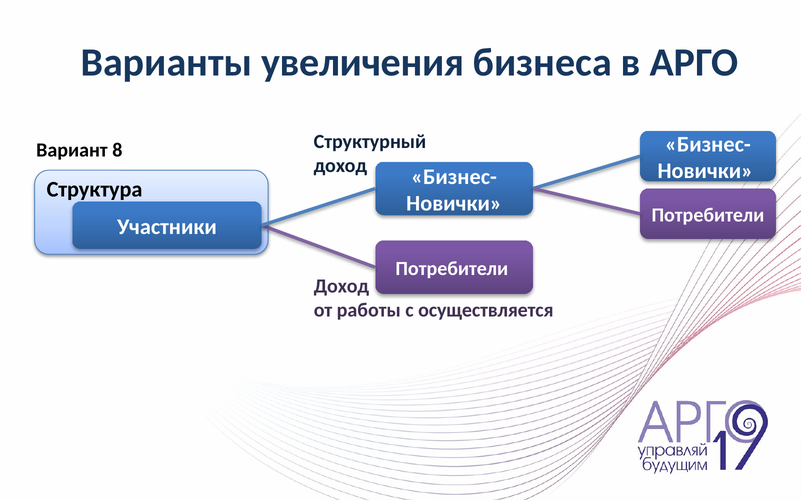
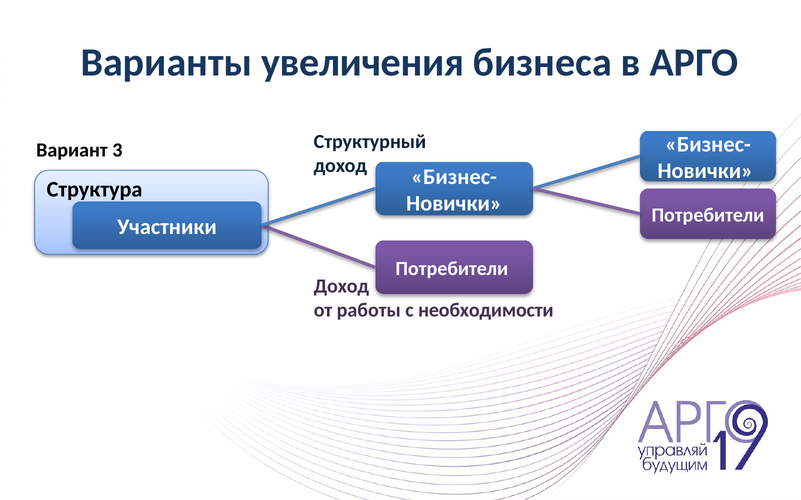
8: 8 -> 3
осуществляется: осуществляется -> необходимости
